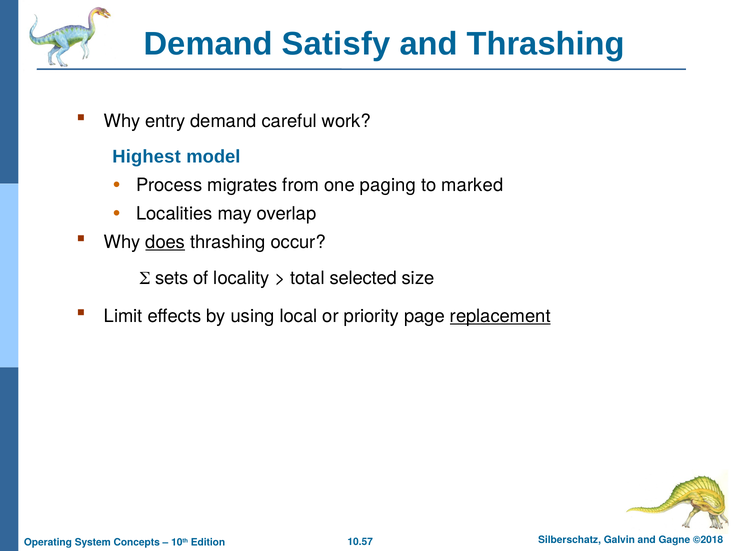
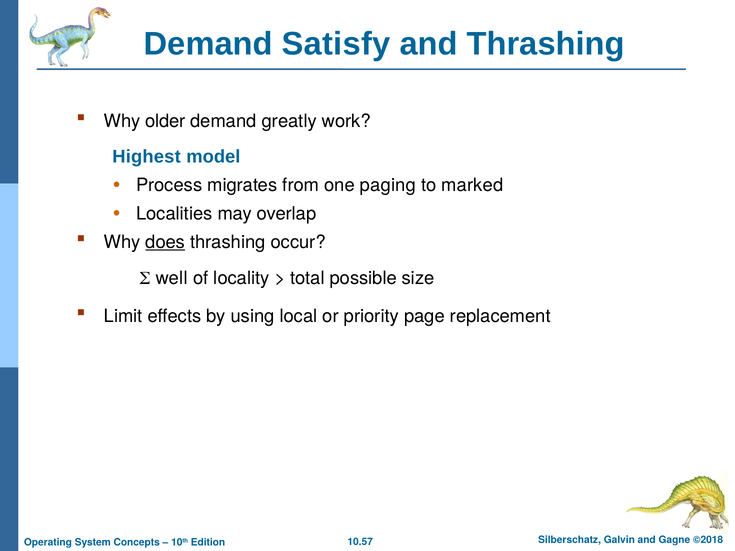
entry: entry -> older
careful: careful -> greatly
sets: sets -> well
selected: selected -> possible
replacement underline: present -> none
